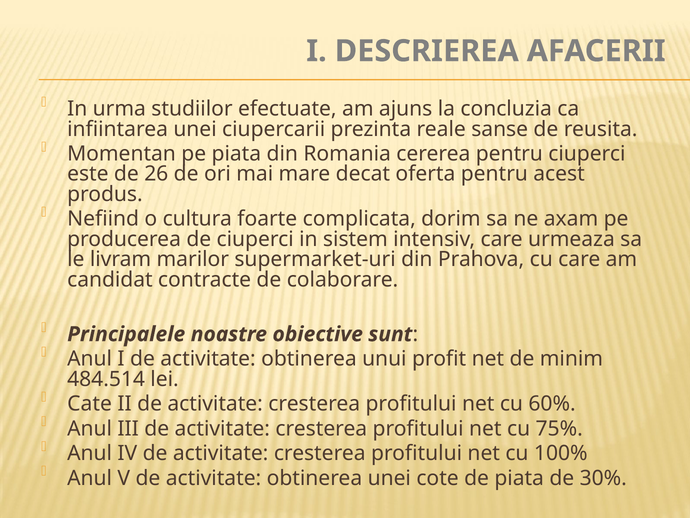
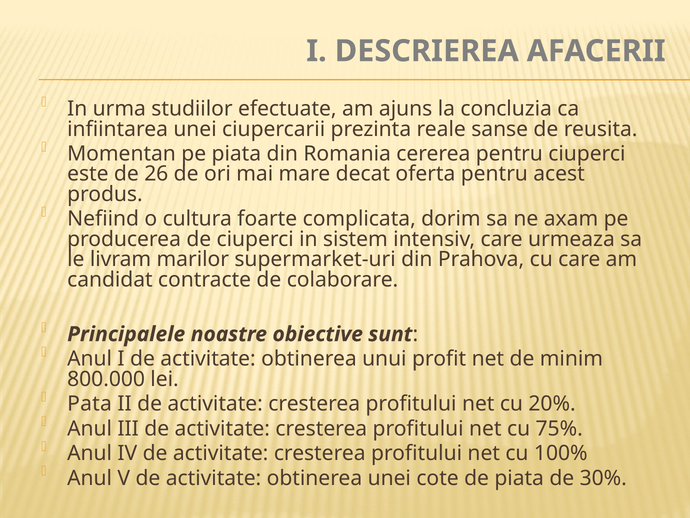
484.514: 484.514 -> 800.000
Cate: Cate -> Pata
60%: 60% -> 20%
